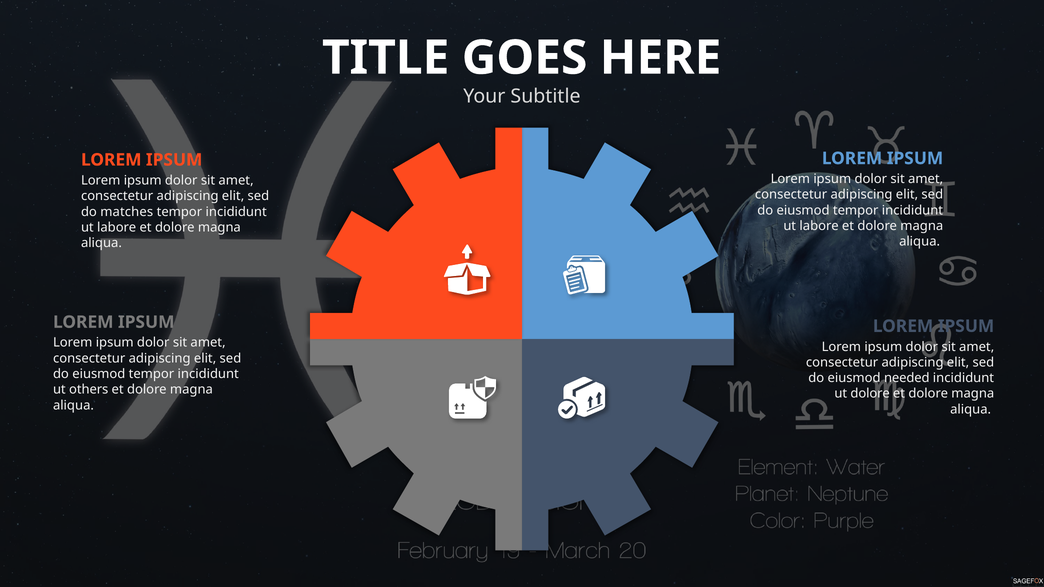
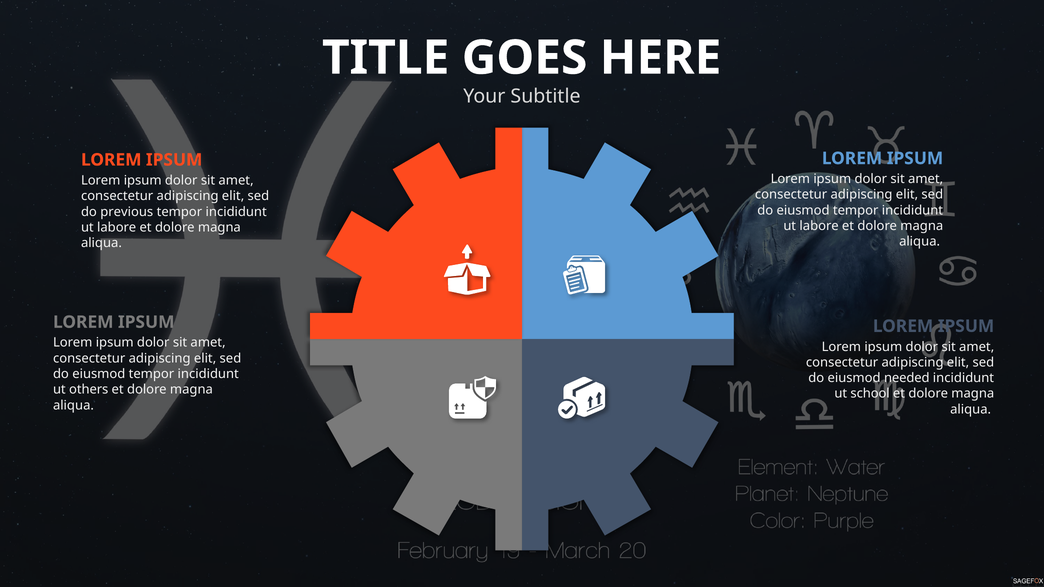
matches: matches -> previous
ut dolore: dolore -> school
